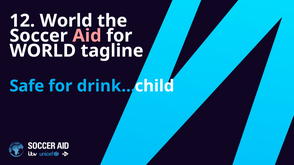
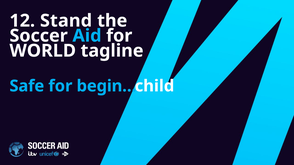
12 World: World -> Stand
Aid colour: pink -> light blue
drink…: drink… -> begin…
